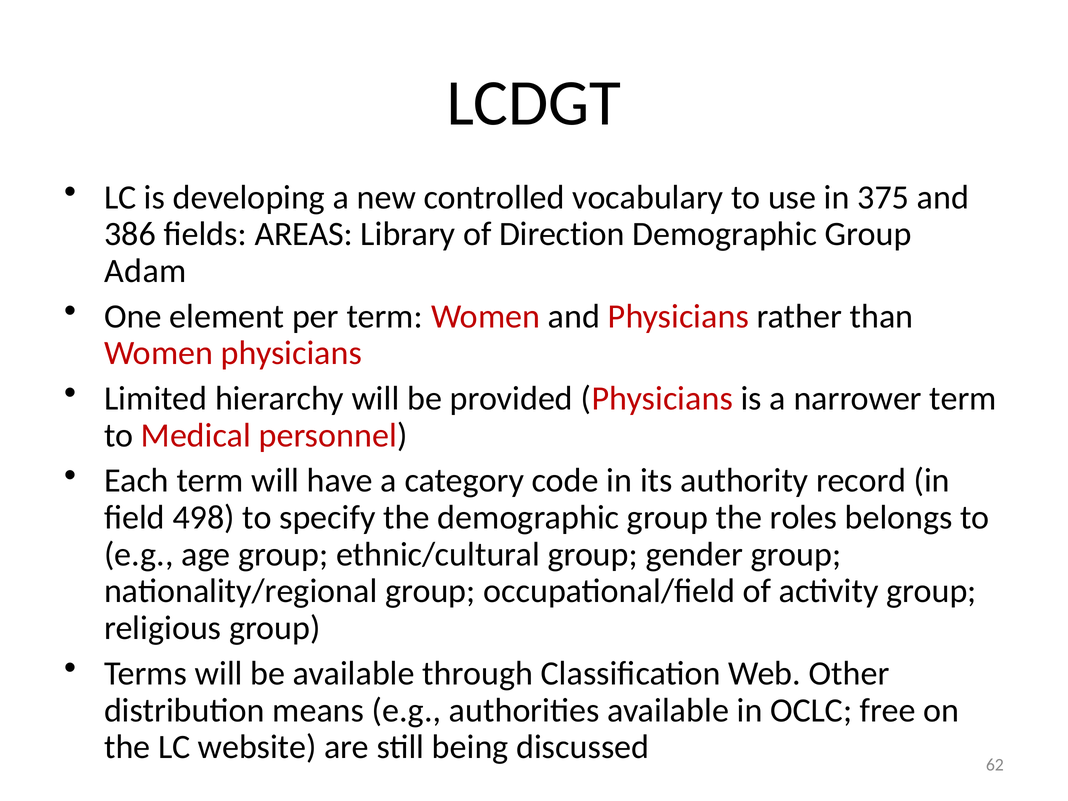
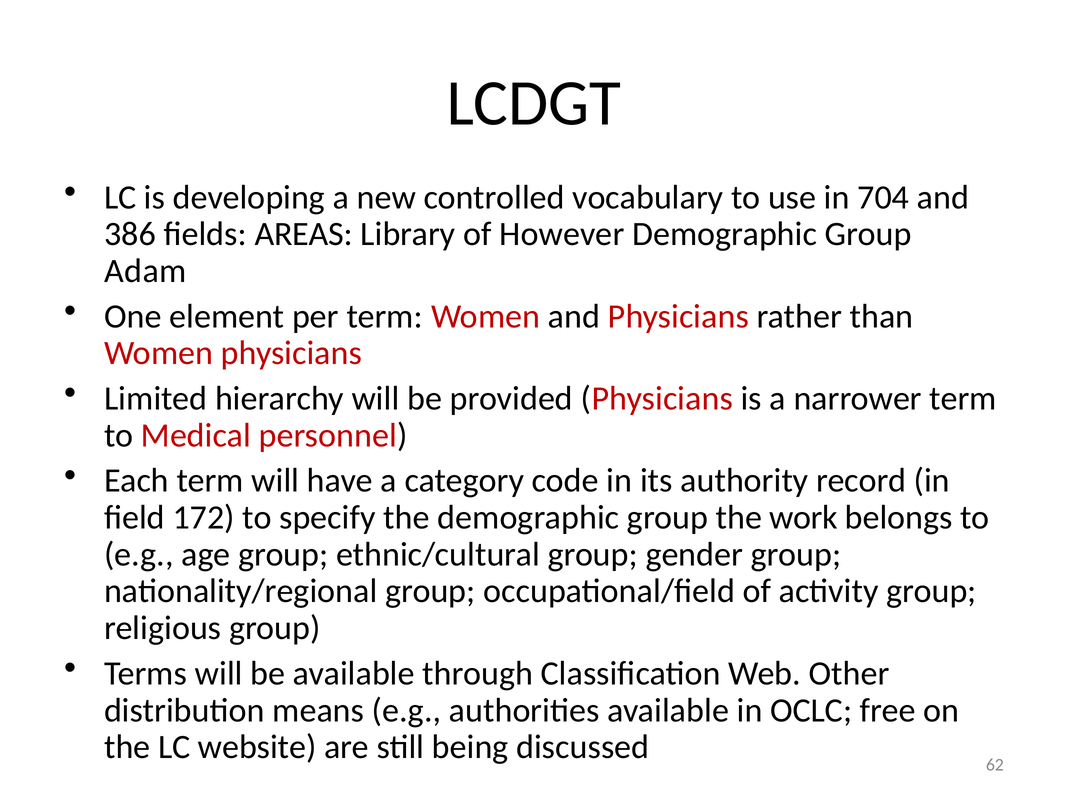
375: 375 -> 704
Direction: Direction -> However
498: 498 -> 172
roles: roles -> work
